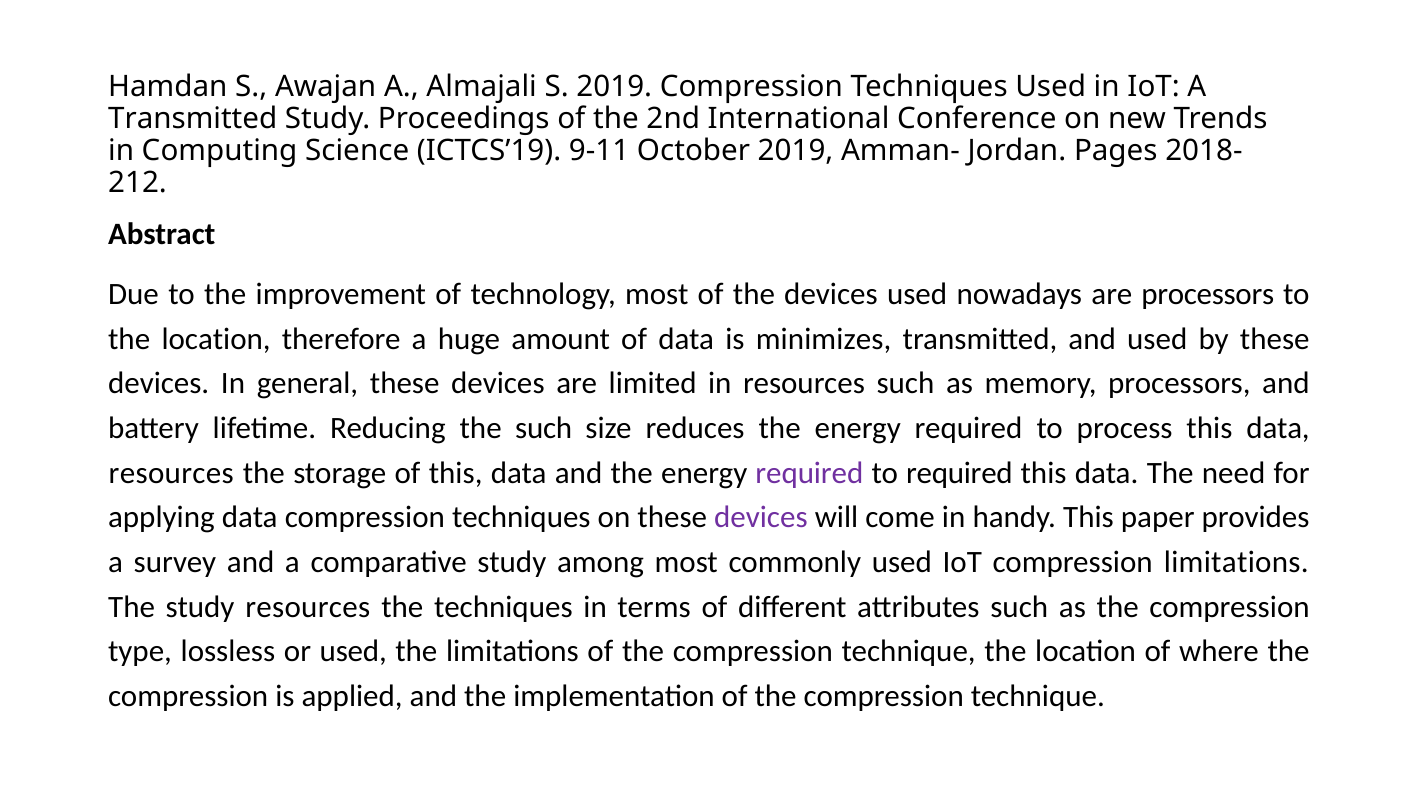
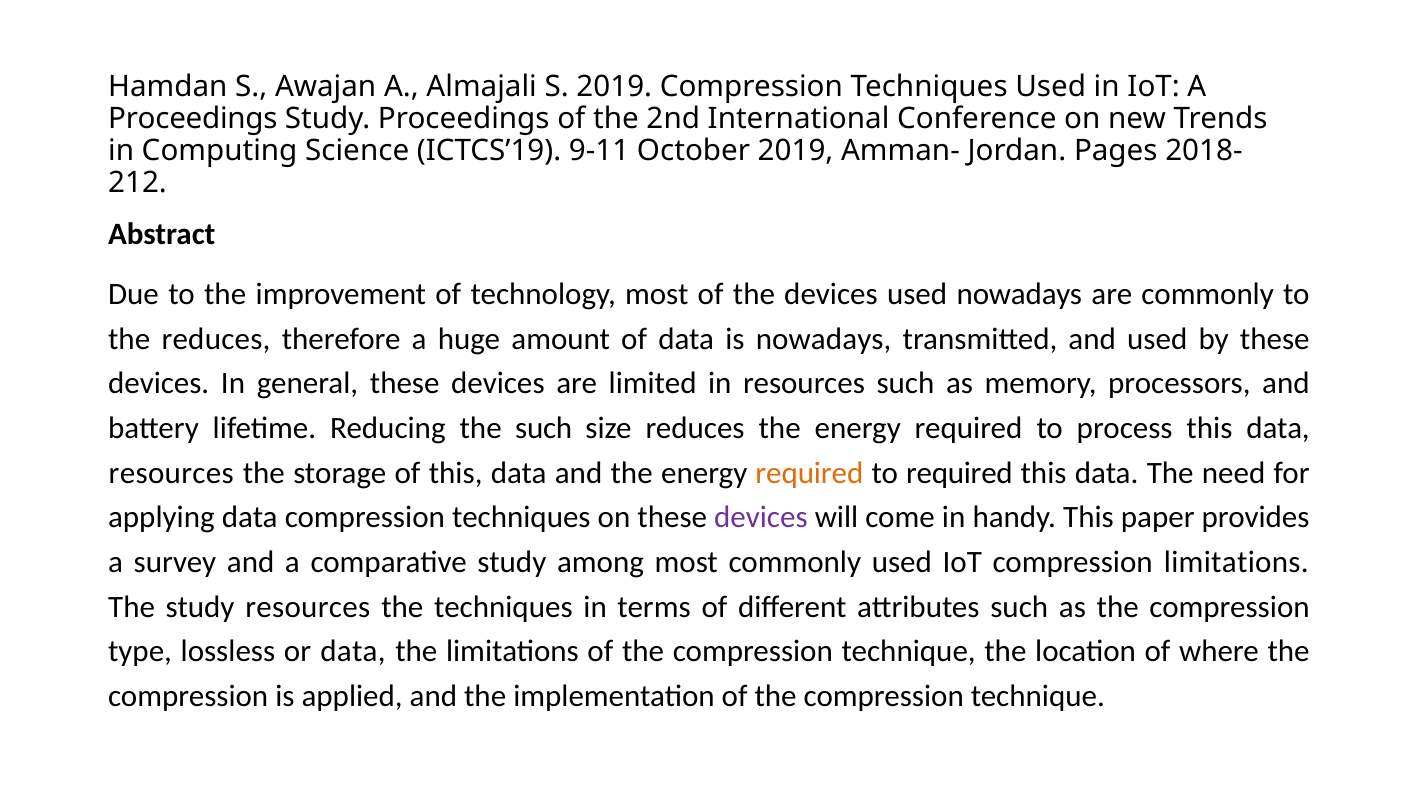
Transmitted at (193, 119): Transmitted -> Proceedings
are processors: processors -> commonly
location at (216, 339): location -> reduces
is minimizes: minimizes -> nowadays
required at (809, 473) colour: purple -> orange
or used: used -> data
